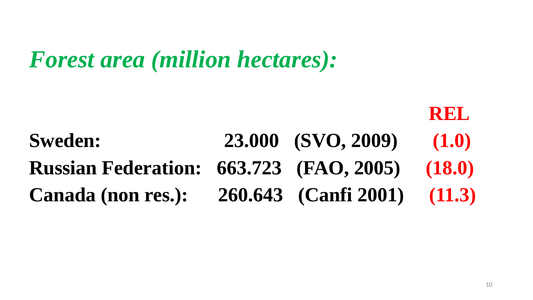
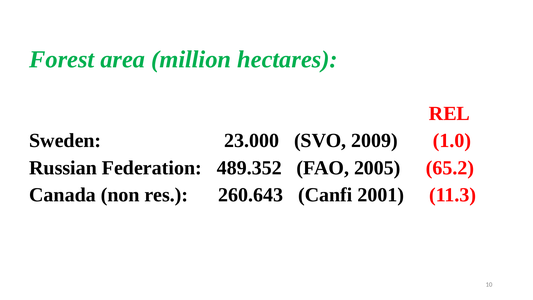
663.723: 663.723 -> 489.352
18.0: 18.0 -> 65.2
